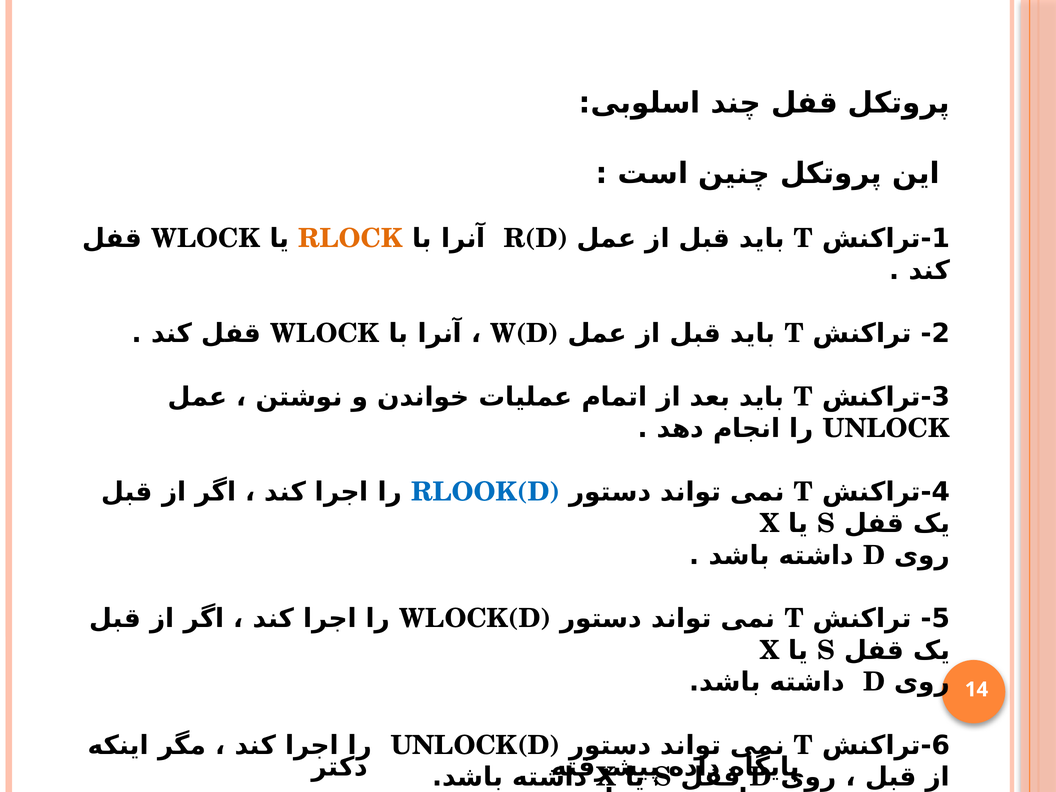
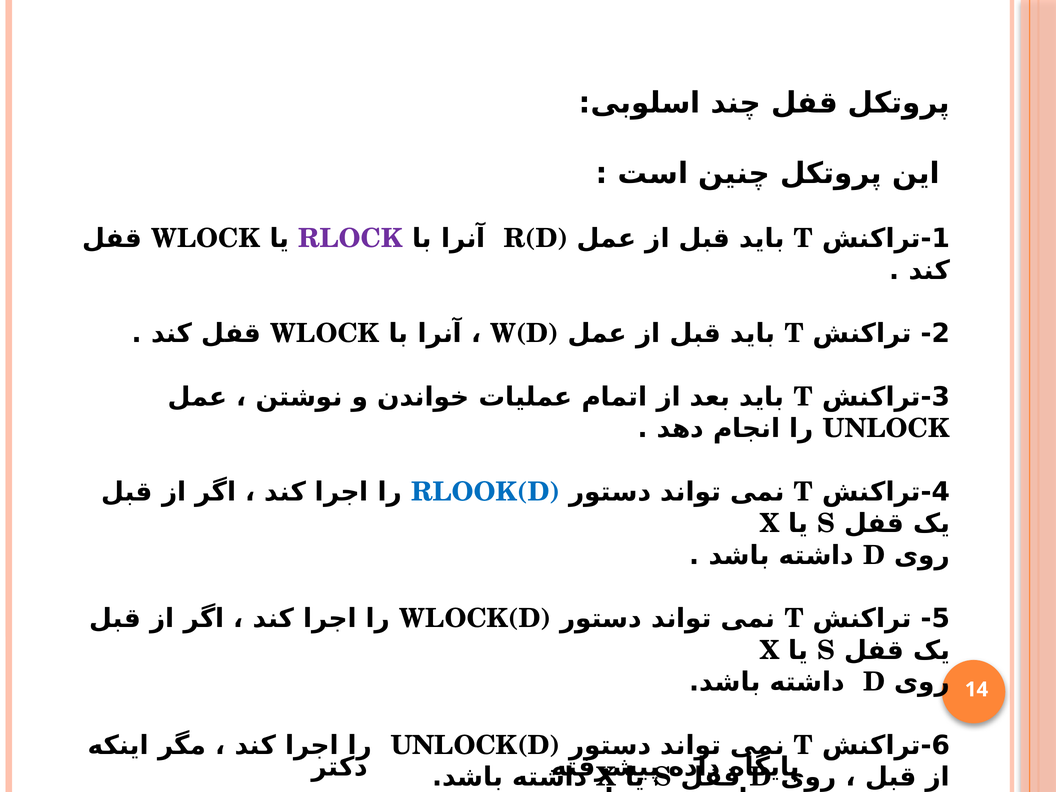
RLOCK colour: orange -> purple
